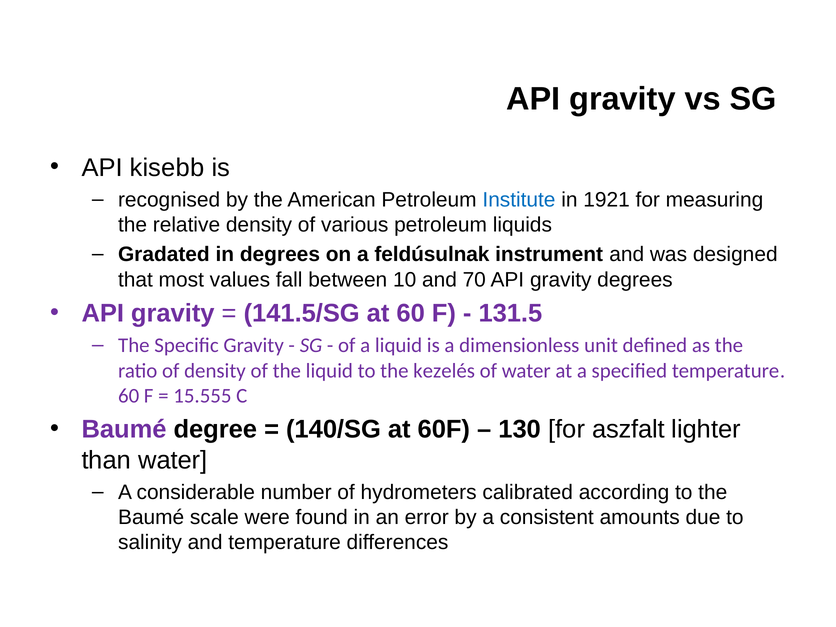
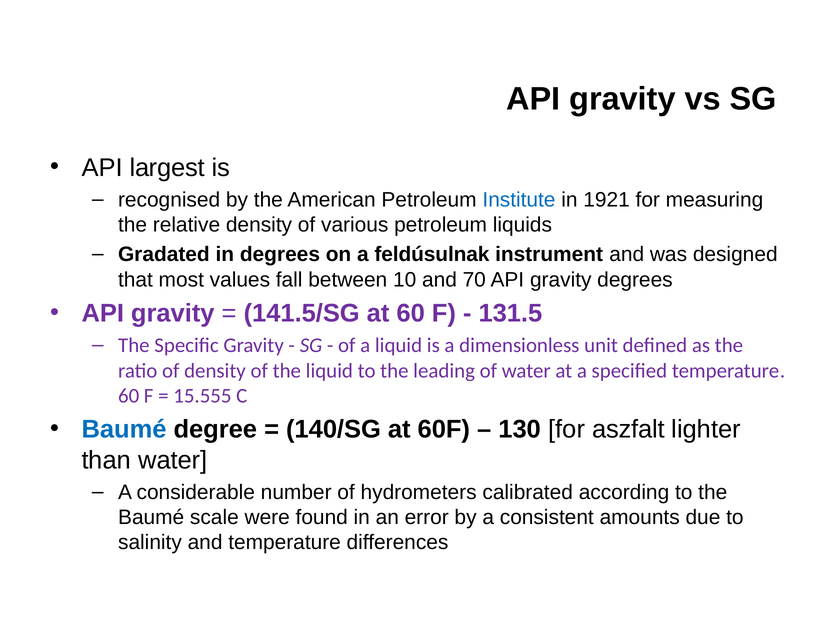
kisebb: kisebb -> largest
kezelés: kezelés -> leading
Baumé at (124, 429) colour: purple -> blue
